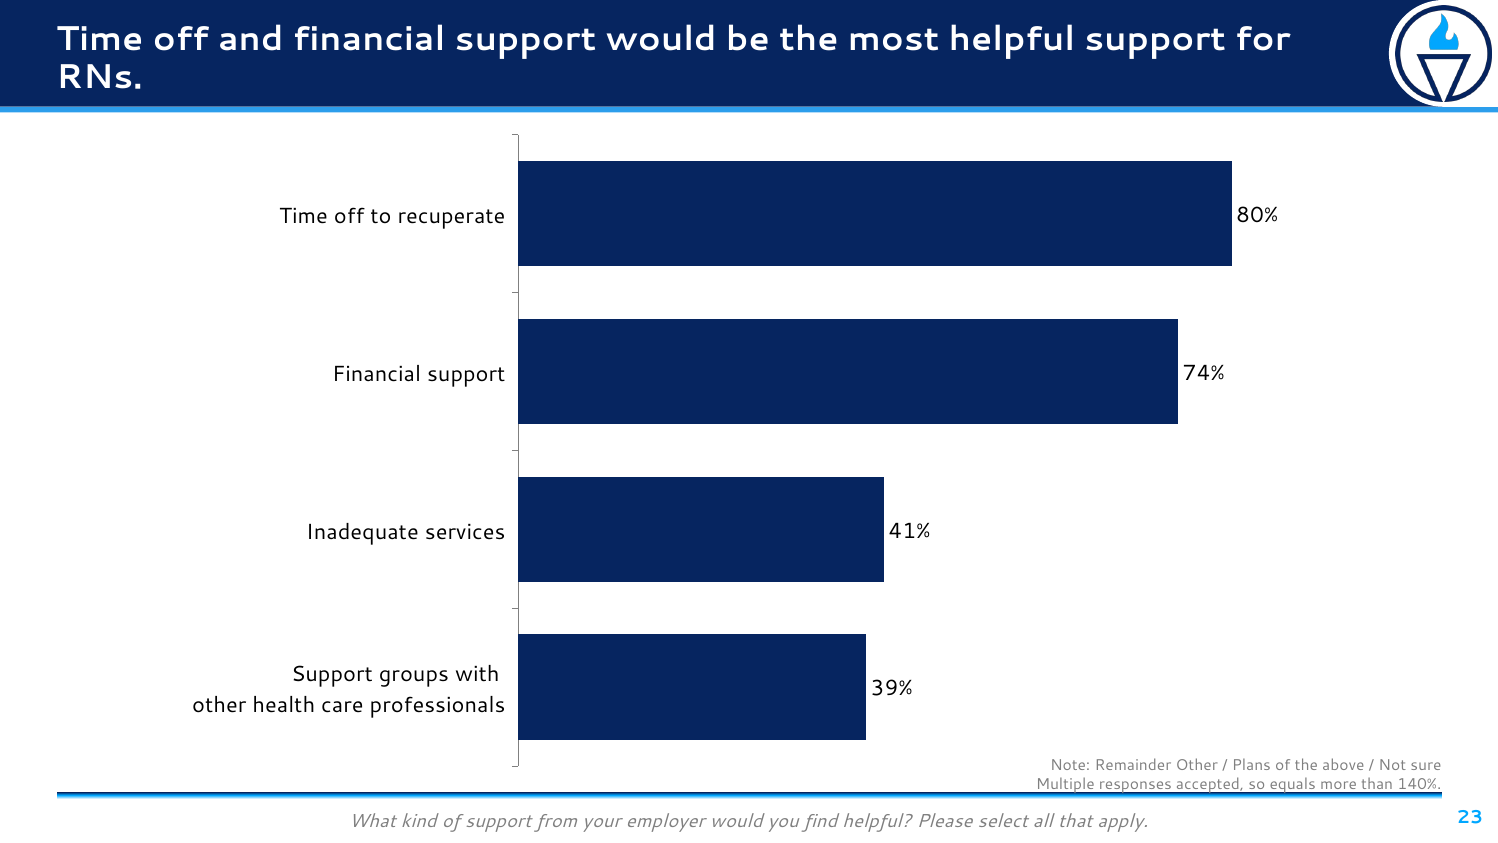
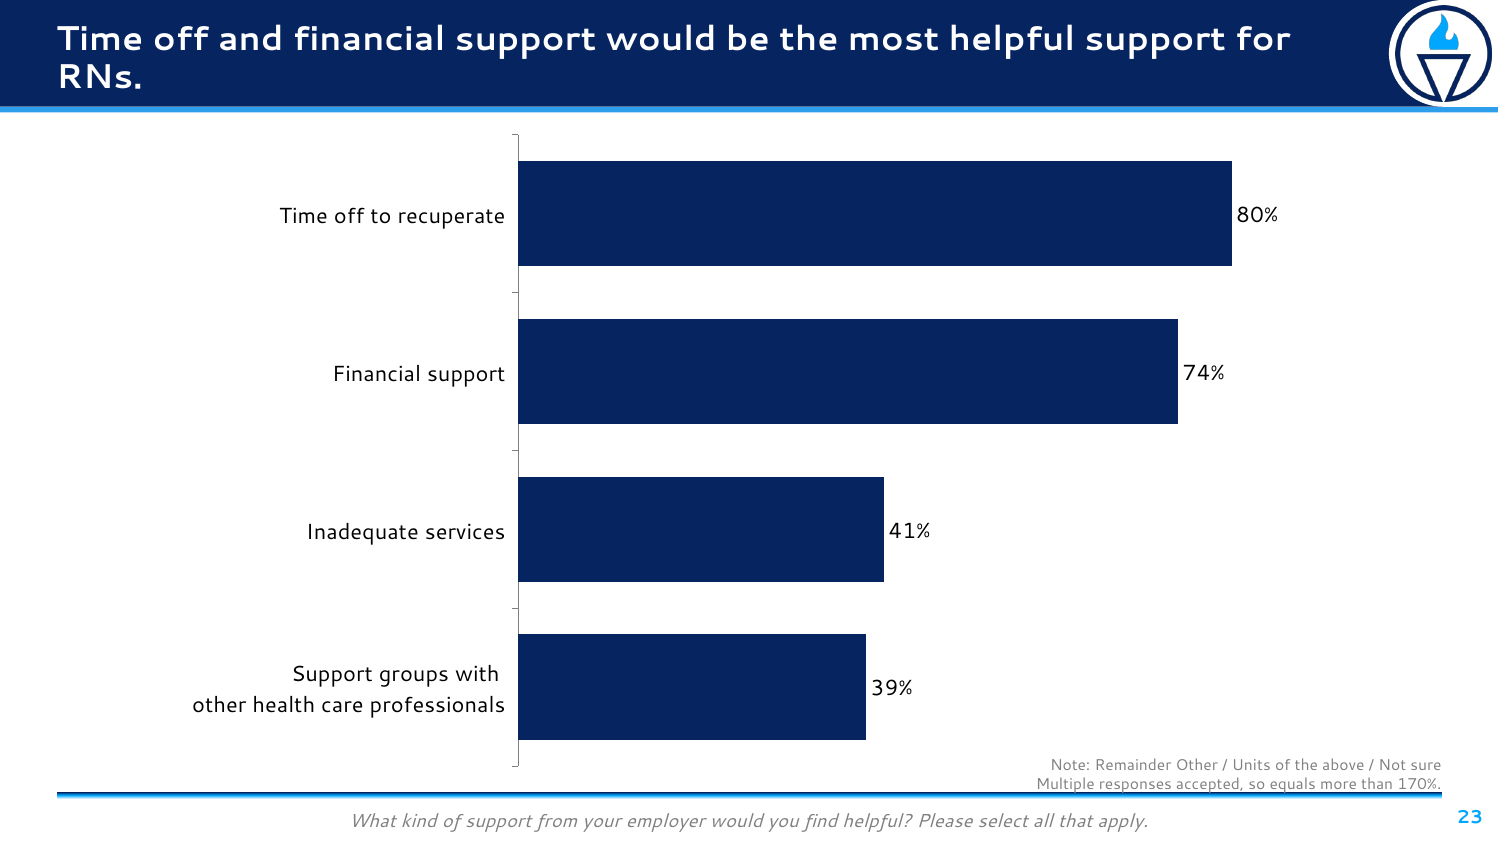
Plans: Plans -> Units
140%: 140% -> 170%
